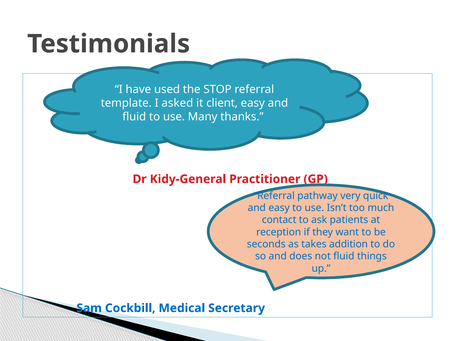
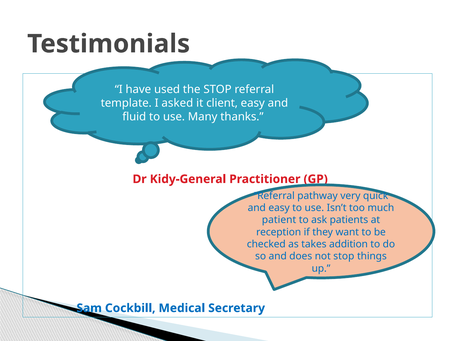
contact: contact -> patient
seconds: seconds -> checked
not fluid: fluid -> stop
